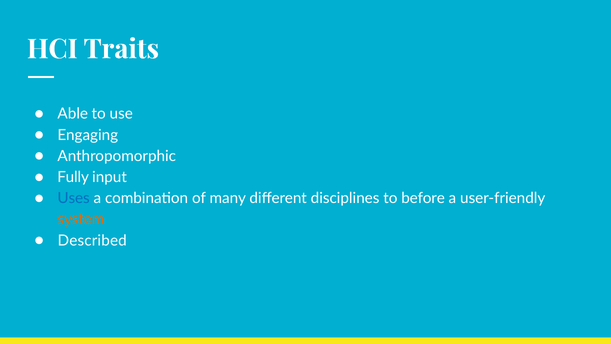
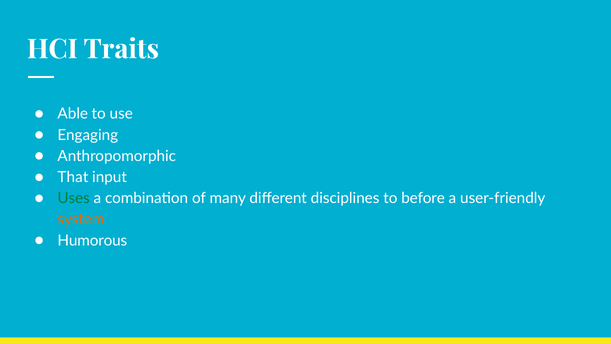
Fully: Fully -> That
Uses colour: blue -> green
Described: Described -> Humorous
